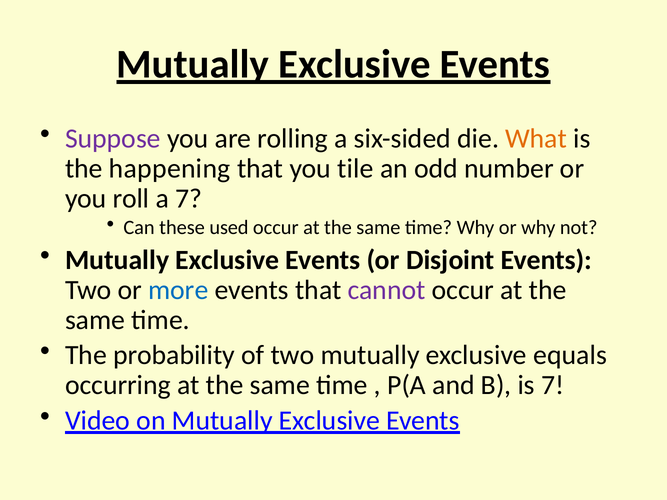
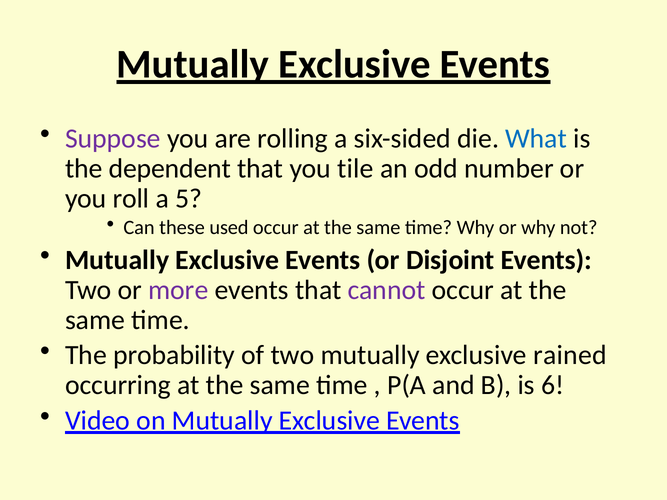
What colour: orange -> blue
happening: happening -> dependent
a 7: 7 -> 5
more colour: blue -> purple
equals: equals -> rained
is 7: 7 -> 6
